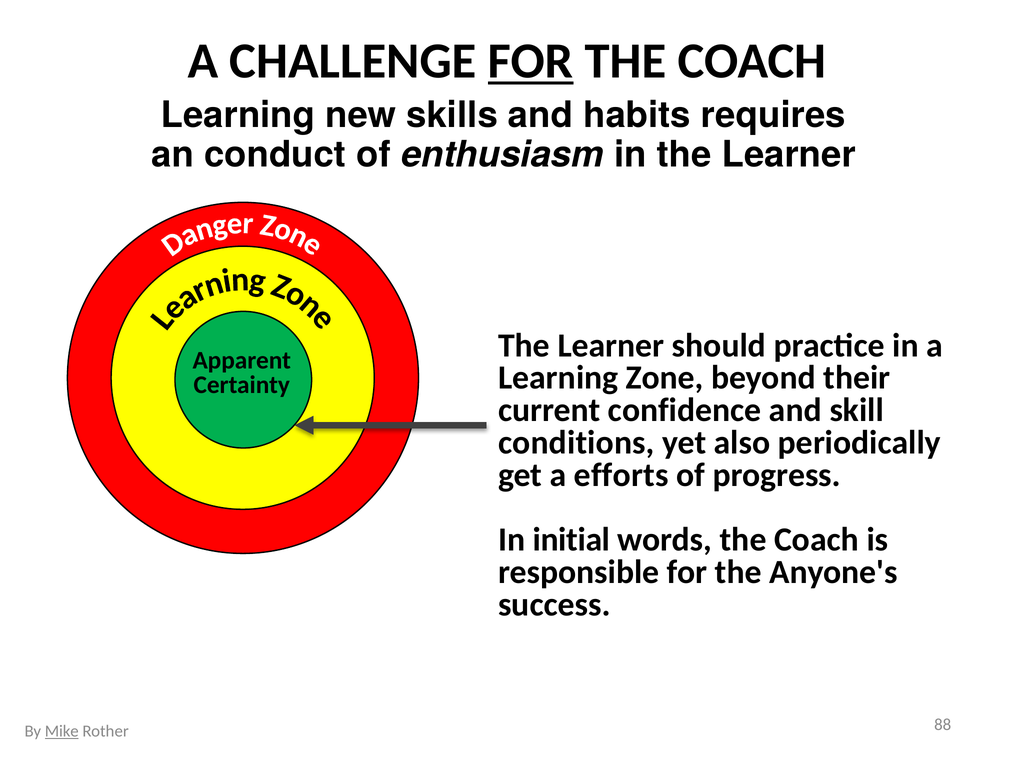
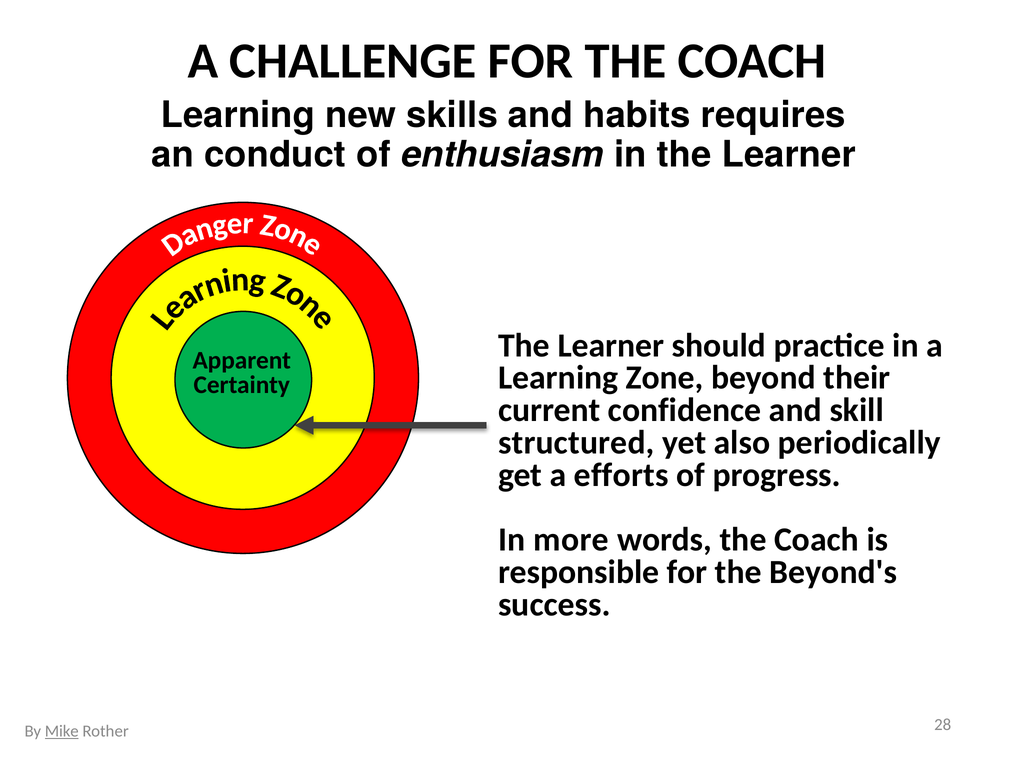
FOR at (531, 61) underline: present -> none
conditions: conditions -> structured
initial: initial -> more
Anyone's: Anyone's -> Beyond's
88: 88 -> 28
